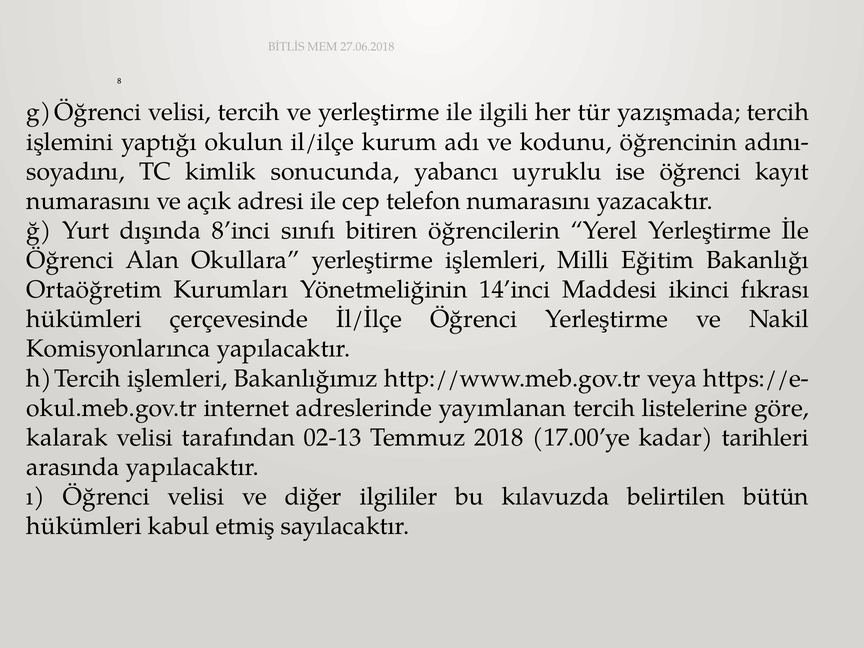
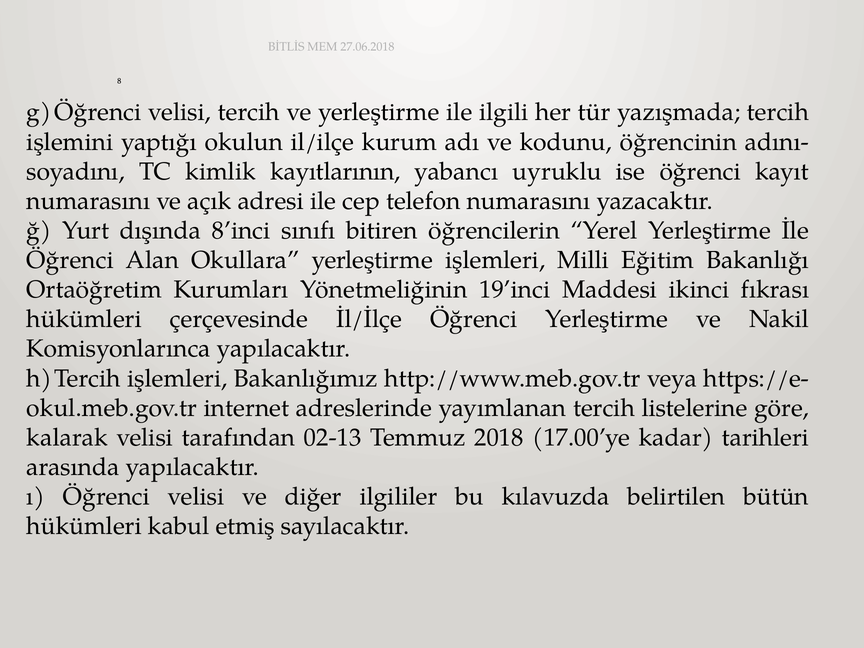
sonucunda: sonucunda -> kayıtlarının
14’inci: 14’inci -> 19’inci
